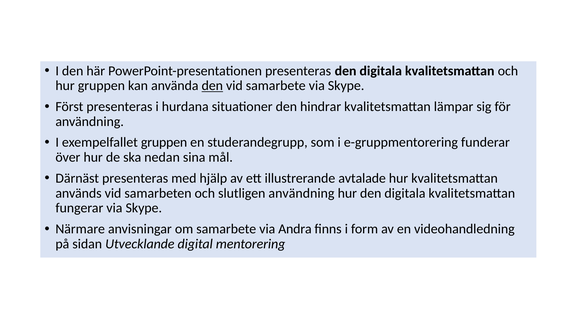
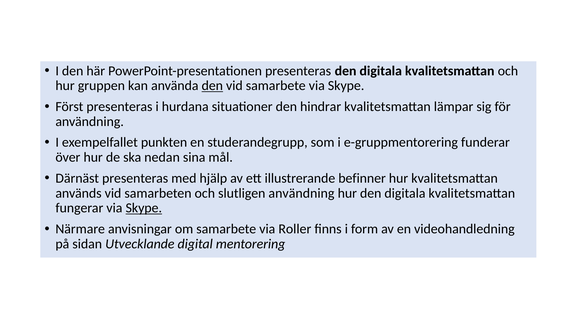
exempelfallet gruppen: gruppen -> punkten
avtalade: avtalade -> befinner
Skype at (144, 208) underline: none -> present
Andra: Andra -> Roller
